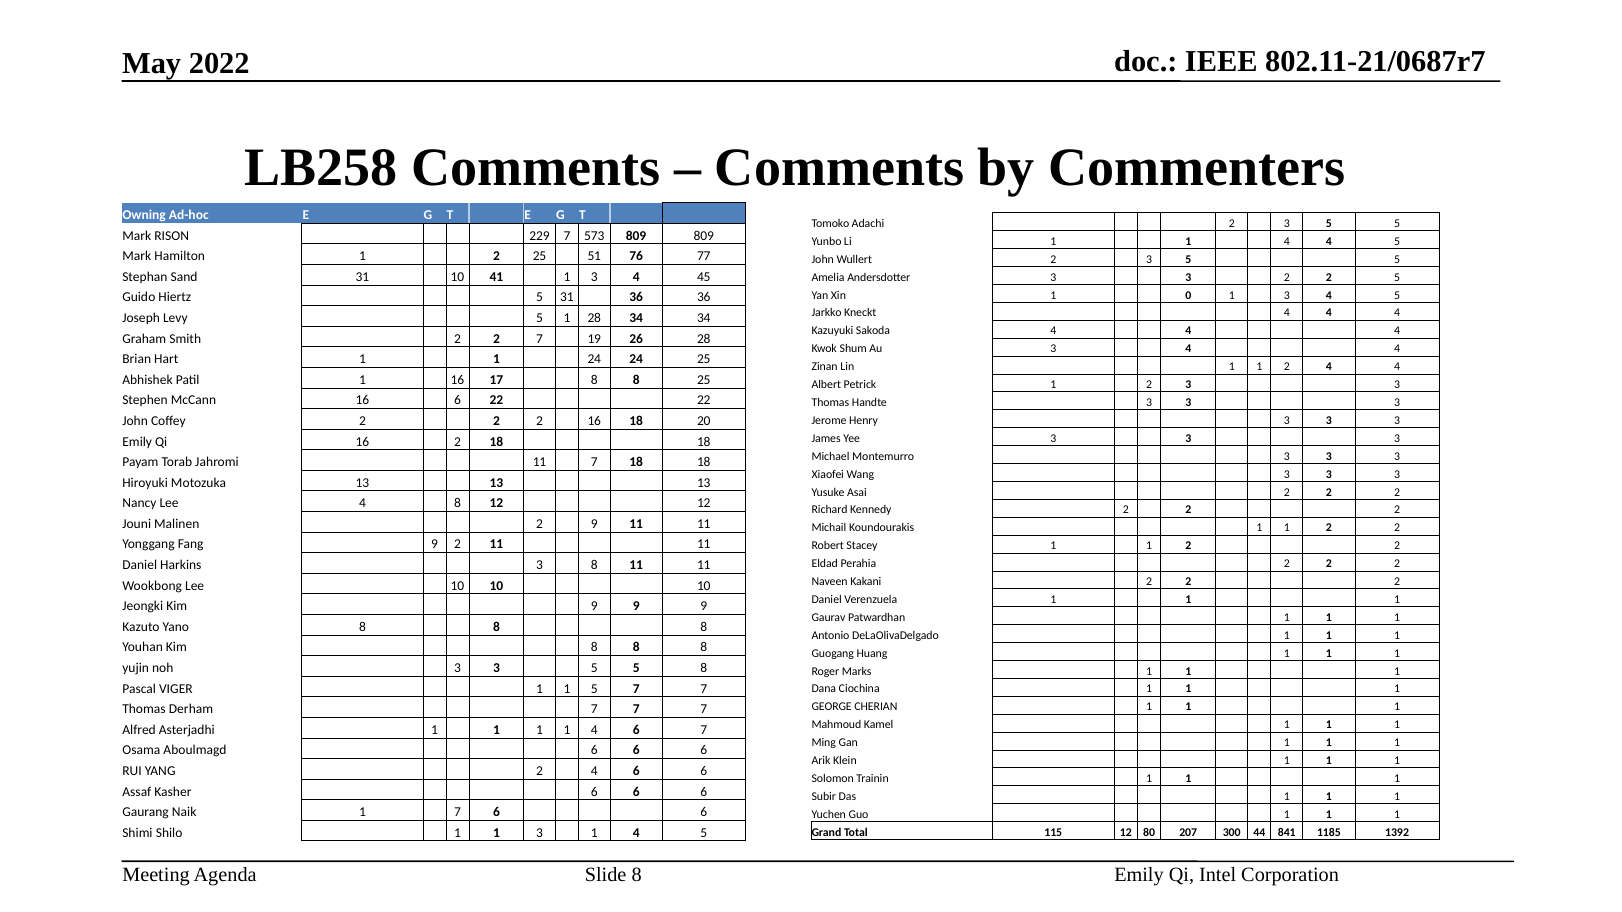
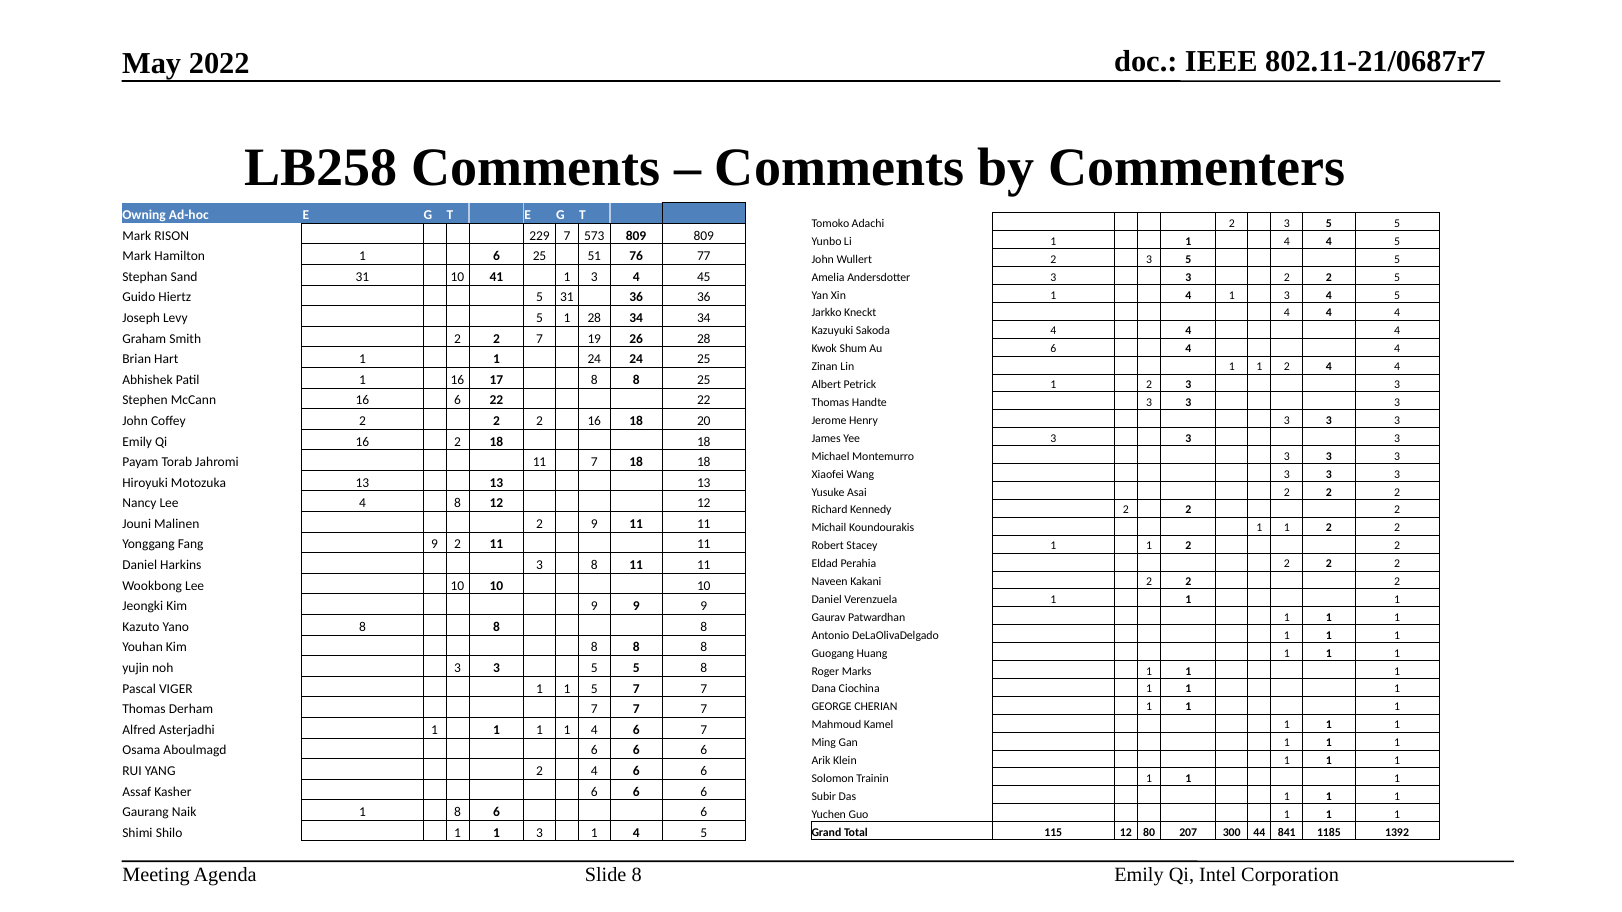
Hamilton 1 2: 2 -> 6
Xin 1 0: 0 -> 4
Au 3: 3 -> 6
1 7: 7 -> 8
